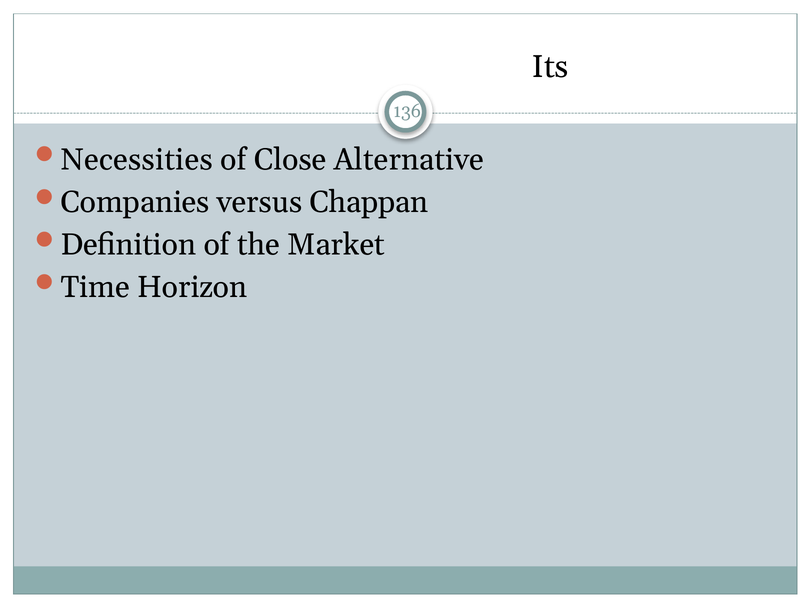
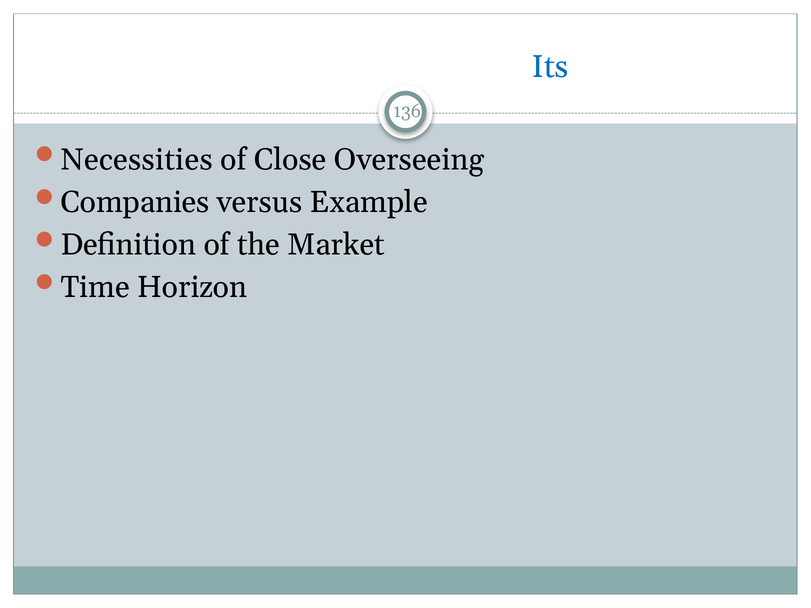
Its colour: black -> blue
Alternative: Alternative -> Overseeing
Chappan: Chappan -> Example
